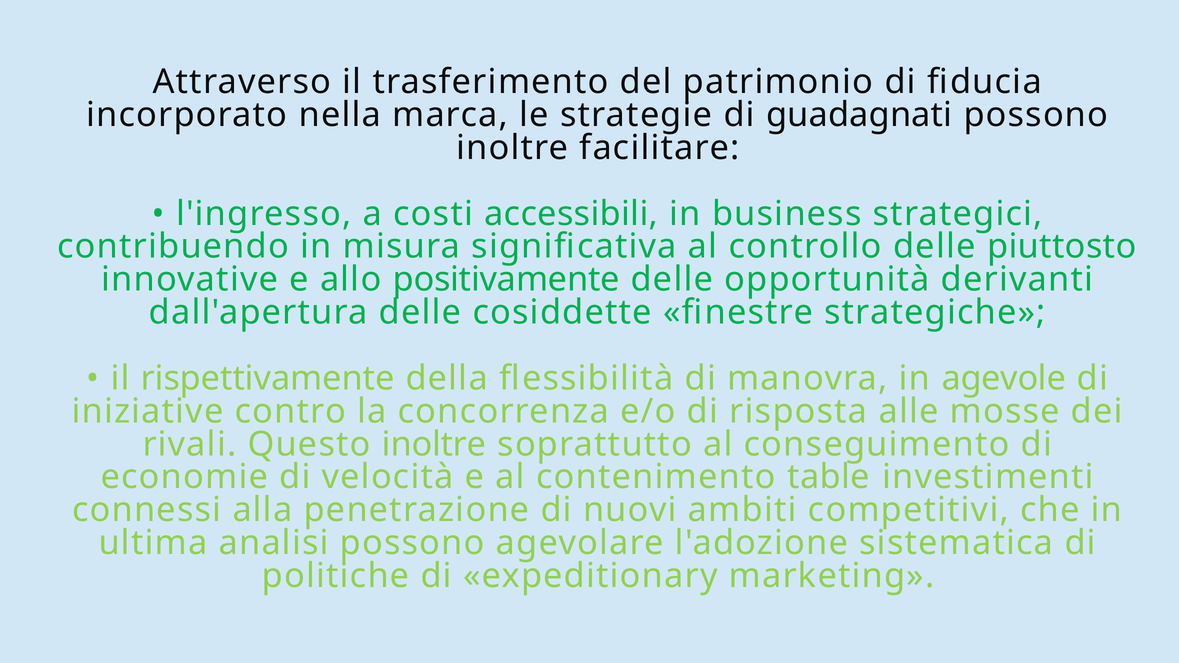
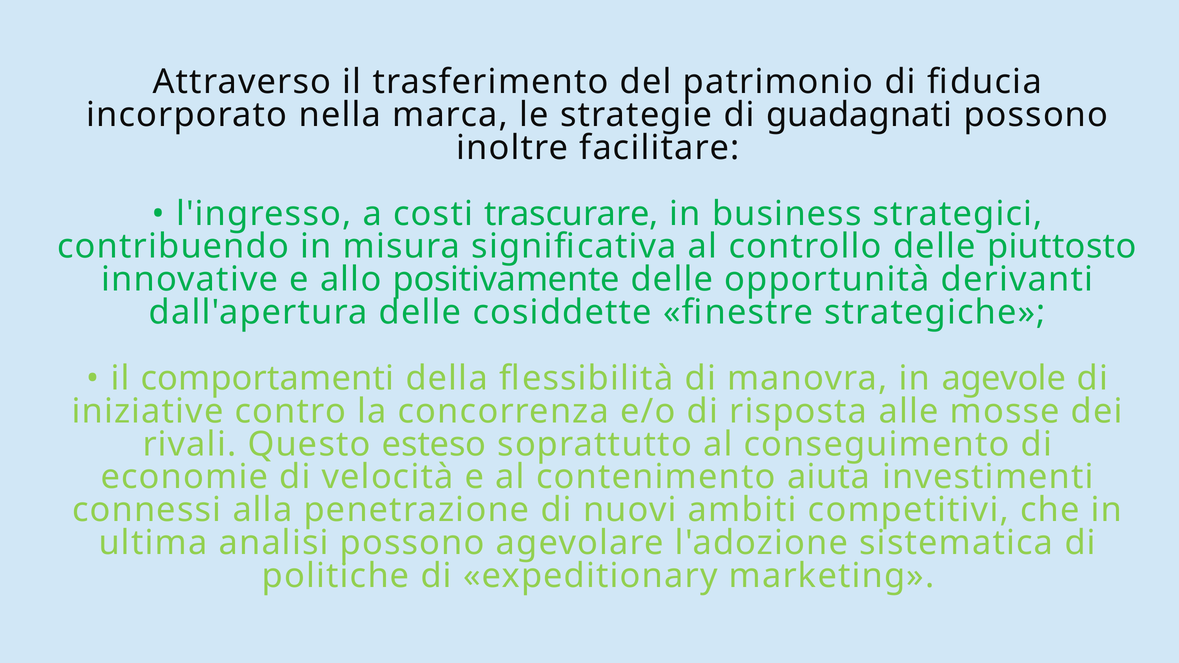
accessibili: accessibili -> trascurare
rispettivamente: rispettivamente -> comportamenti
Questo inoltre: inoltre -> esteso
table: table -> aiuta
